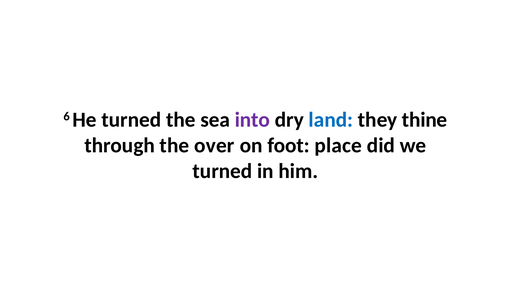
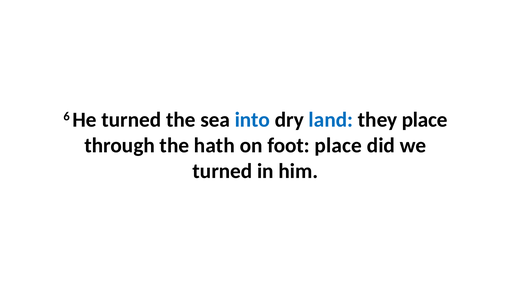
into colour: purple -> blue
they thine: thine -> place
over: over -> hath
